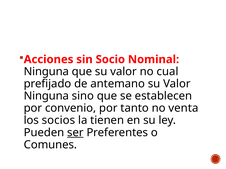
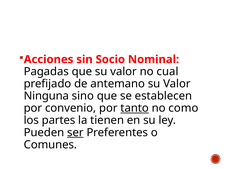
Ninguna at (46, 72): Ninguna -> Pagadas
tanto underline: none -> present
venta: venta -> como
socios: socios -> partes
